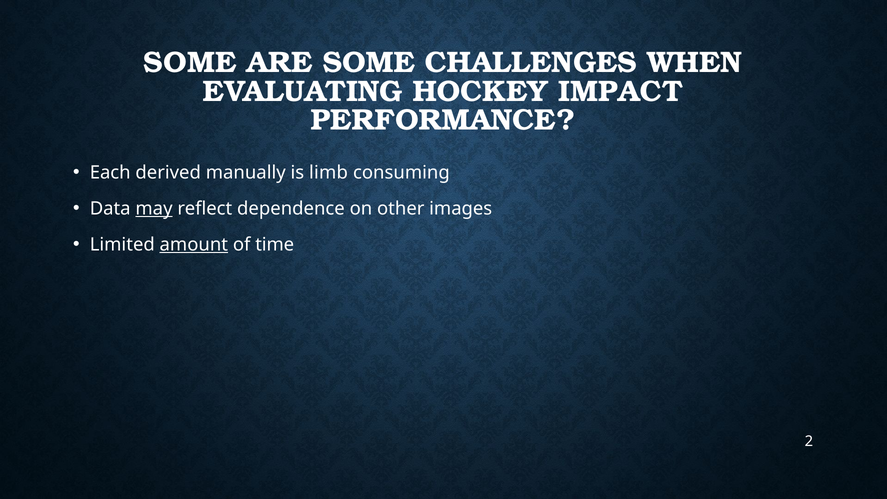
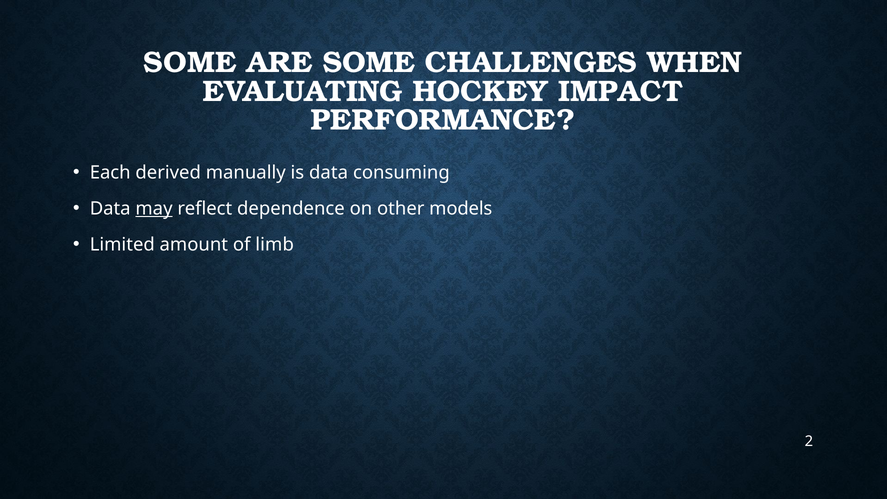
is limb: limb -> data
images: images -> models
amount underline: present -> none
time: time -> limb
